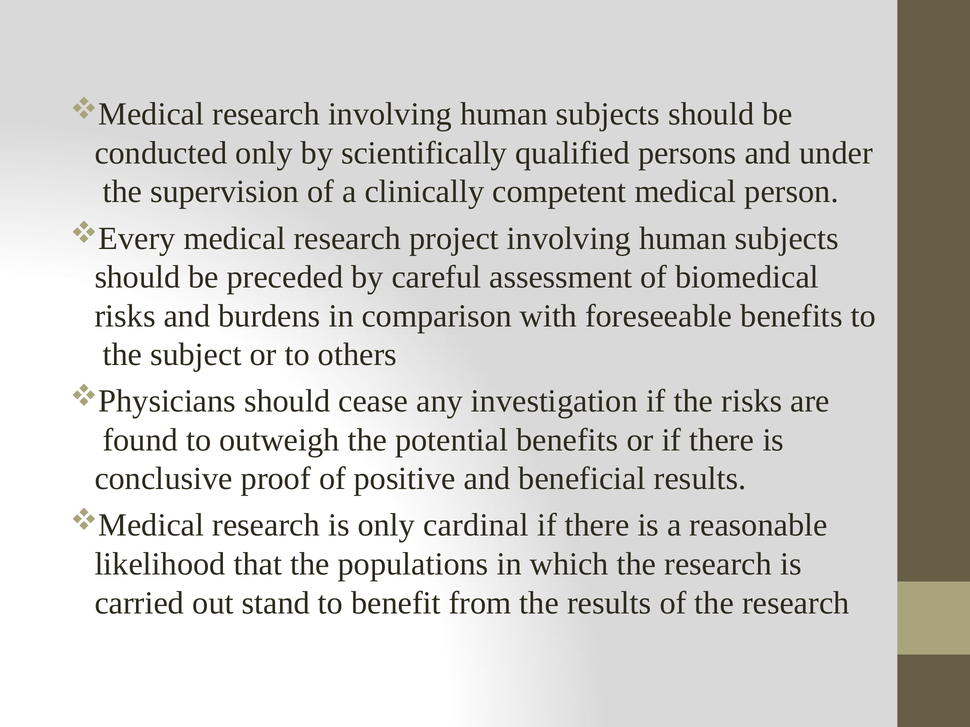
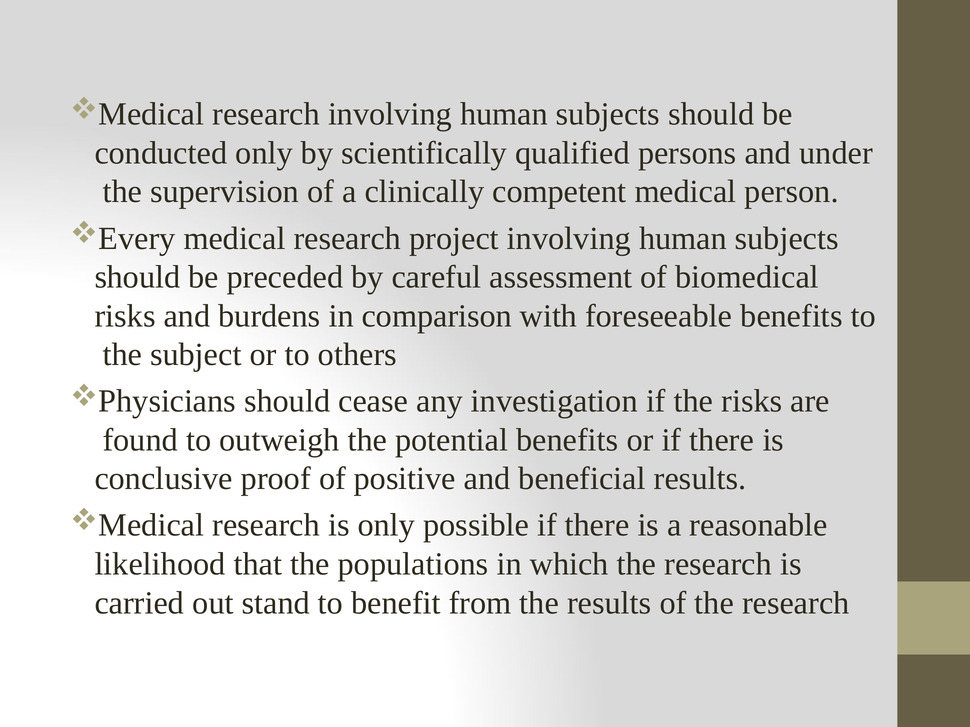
cardinal: cardinal -> possible
